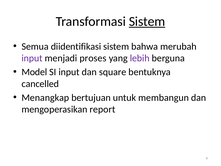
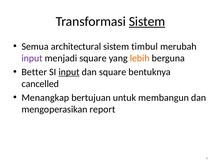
diidentifikasi: diidentifikasi -> architectural
bahwa: bahwa -> timbul
menjadi proses: proses -> square
lebih colour: purple -> orange
Model: Model -> Better
input at (69, 72) underline: none -> present
